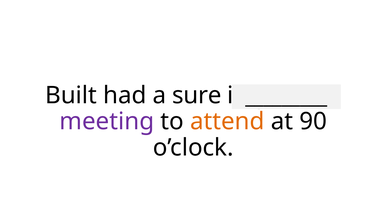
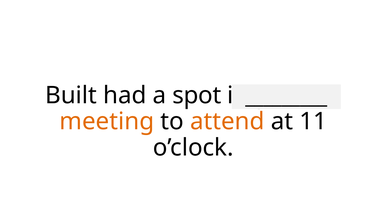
sure: sure -> spot
meeting colour: purple -> orange
90: 90 -> 11
